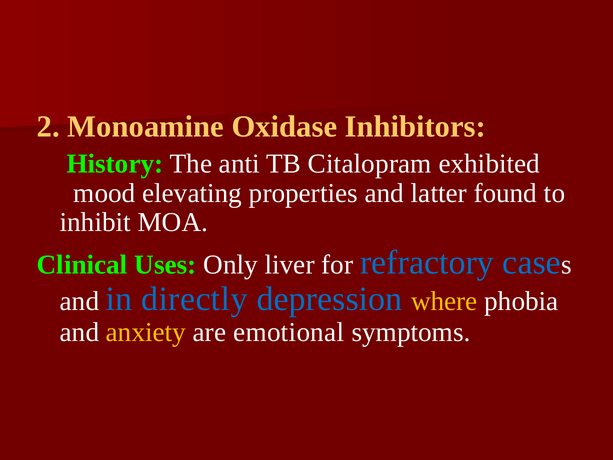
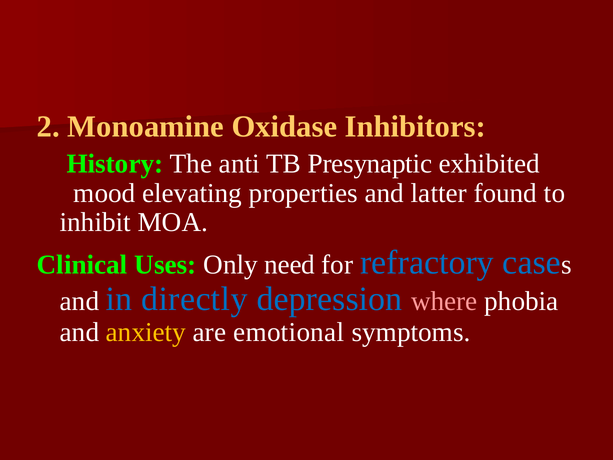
Citalopram: Citalopram -> Presynaptic
liver: liver -> need
where colour: yellow -> pink
